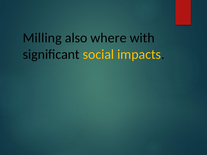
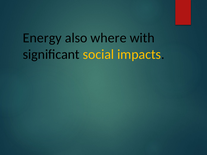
Milling: Milling -> Energy
